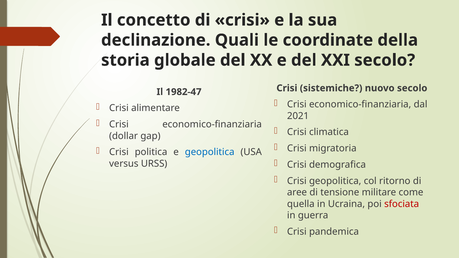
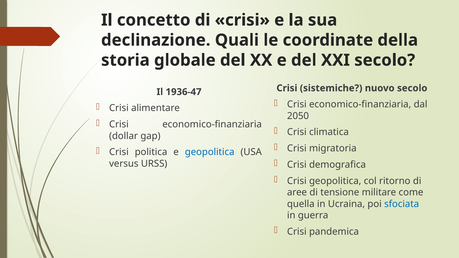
1982-47: 1982-47 -> 1936-47
2021: 2021 -> 2050
sfociata colour: red -> blue
